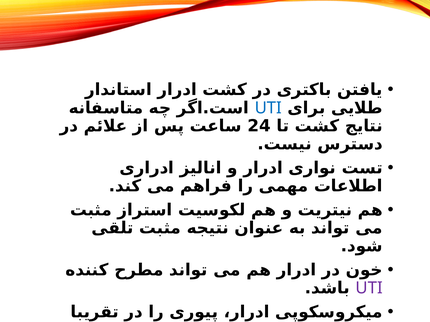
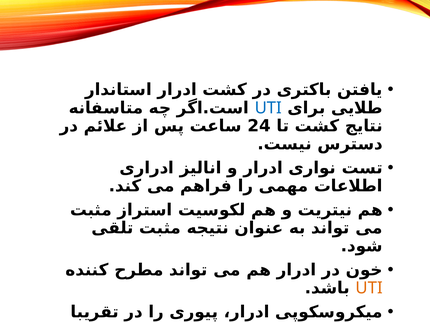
UTI at (369, 288) colour: purple -> orange
